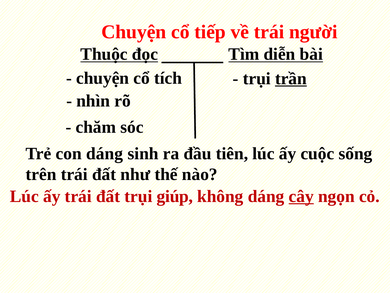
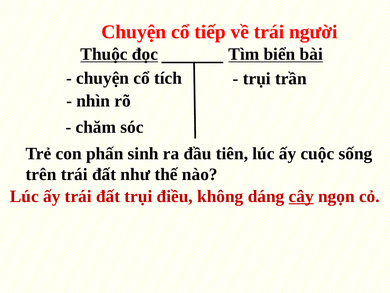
diễn: diễn -> biển
trần underline: present -> none
con dáng: dáng -> phấn
giúp: giúp -> điều
